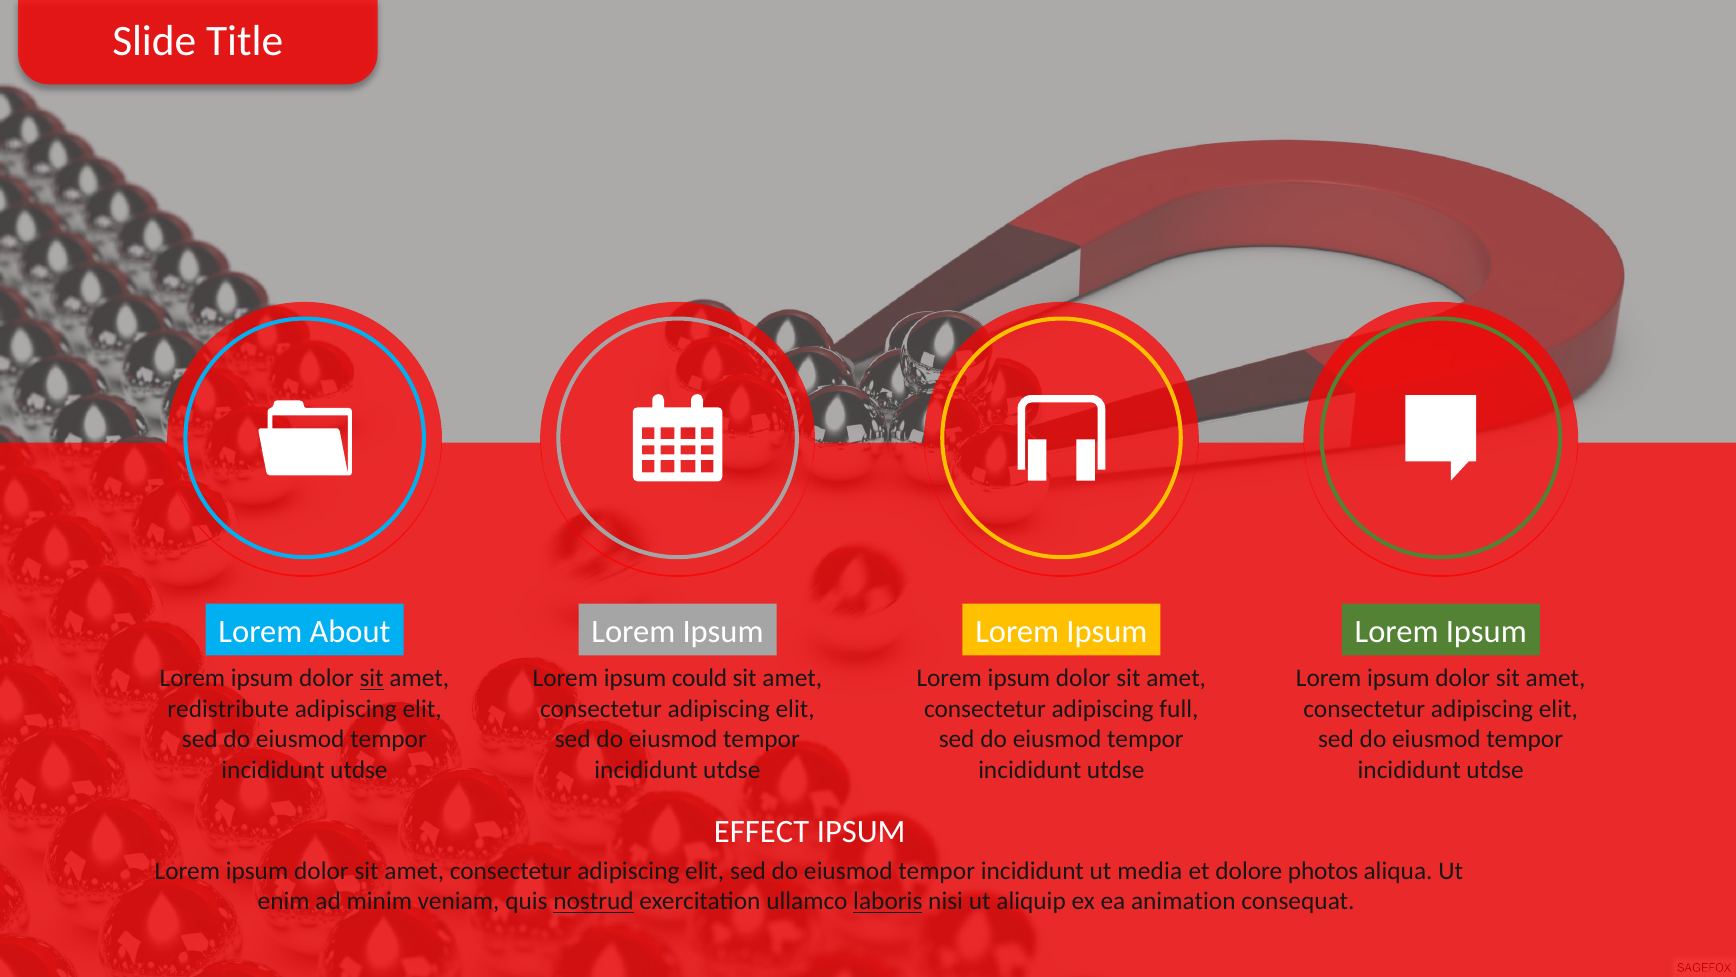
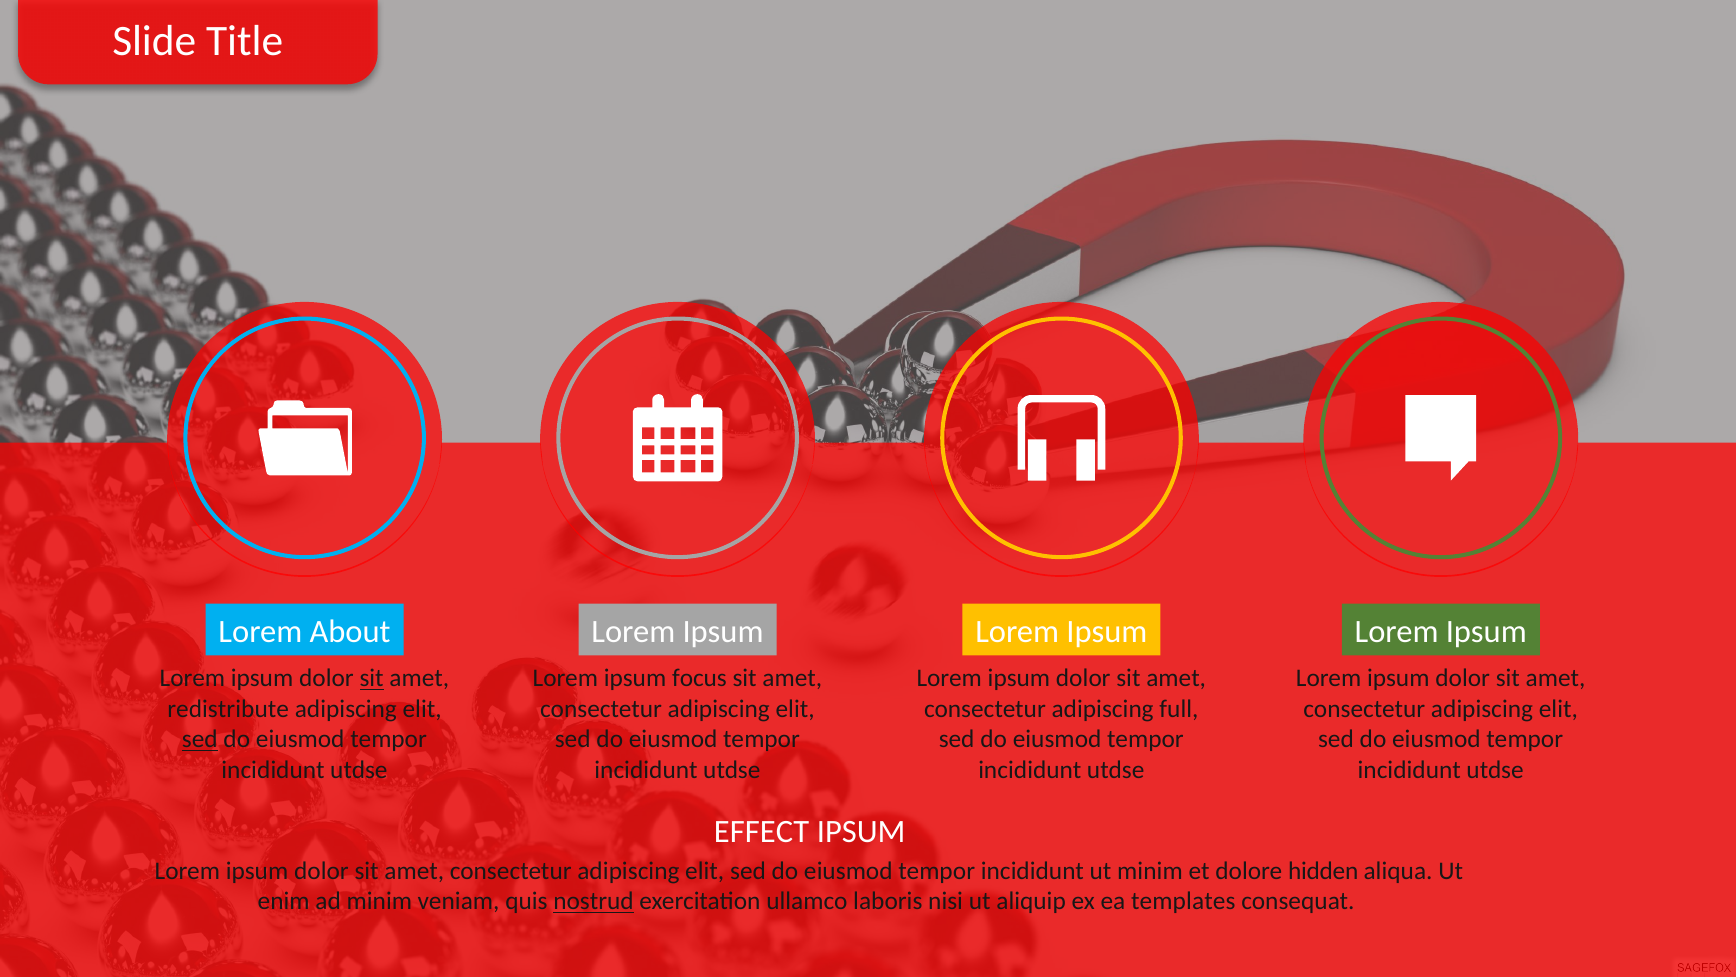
could: could -> focus
sed at (200, 739) underline: none -> present
ut media: media -> minim
photos: photos -> hidden
laboris underline: present -> none
animation: animation -> templates
